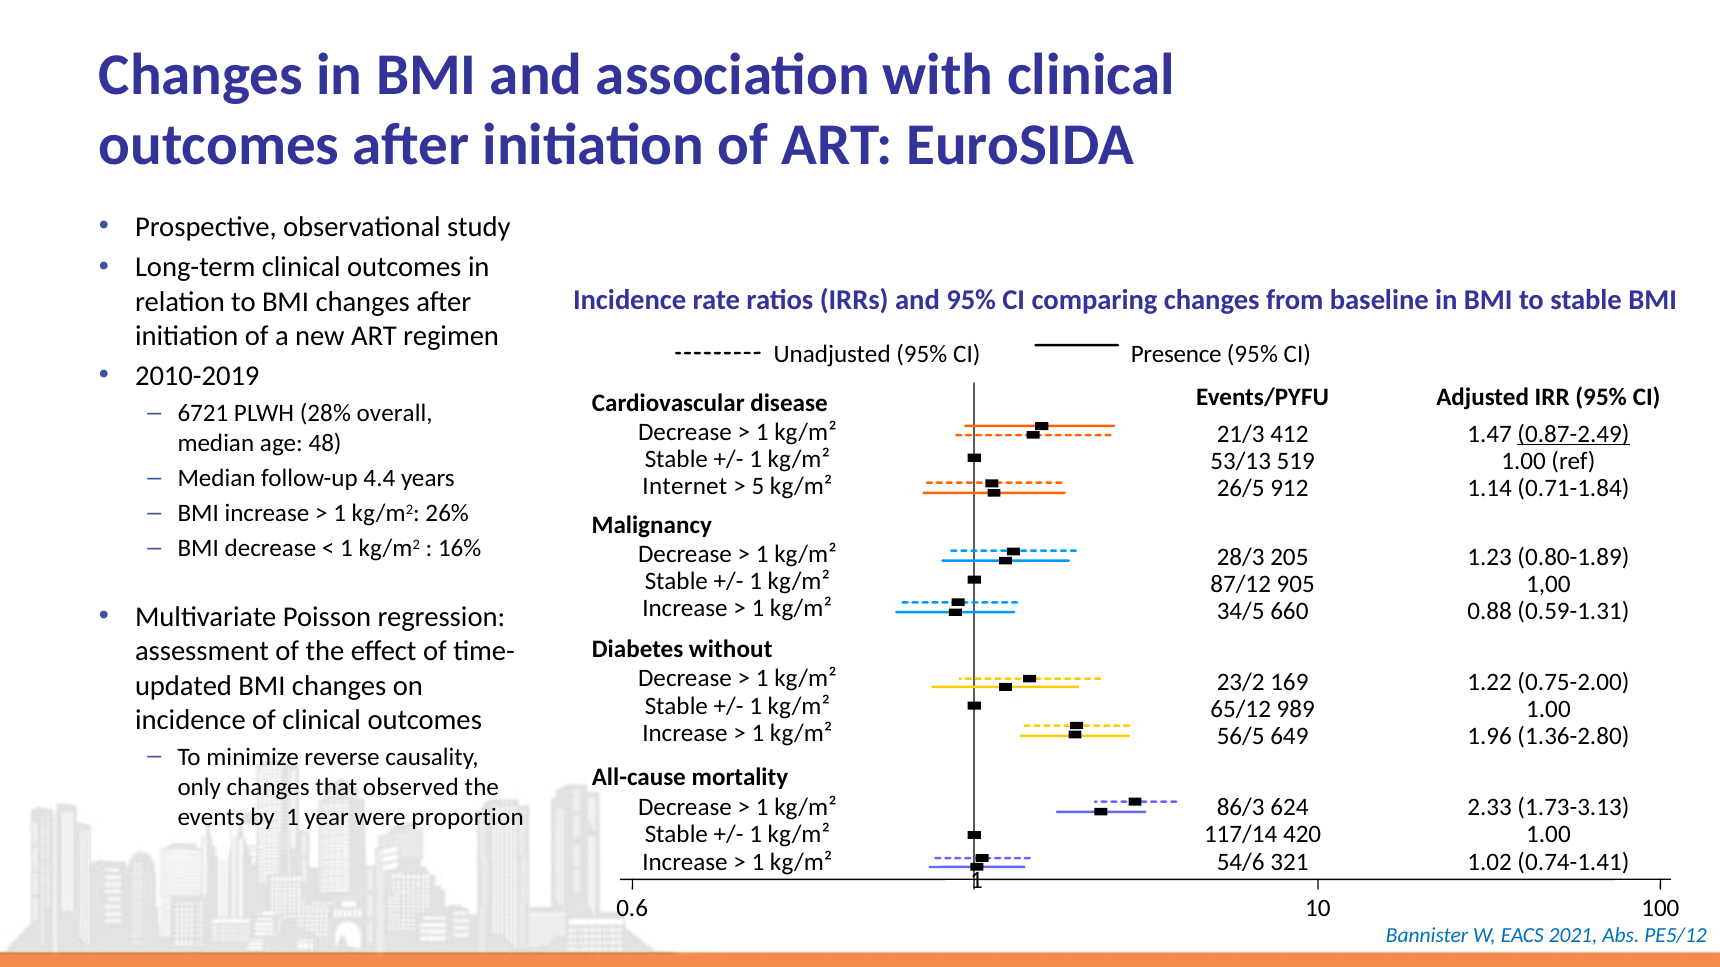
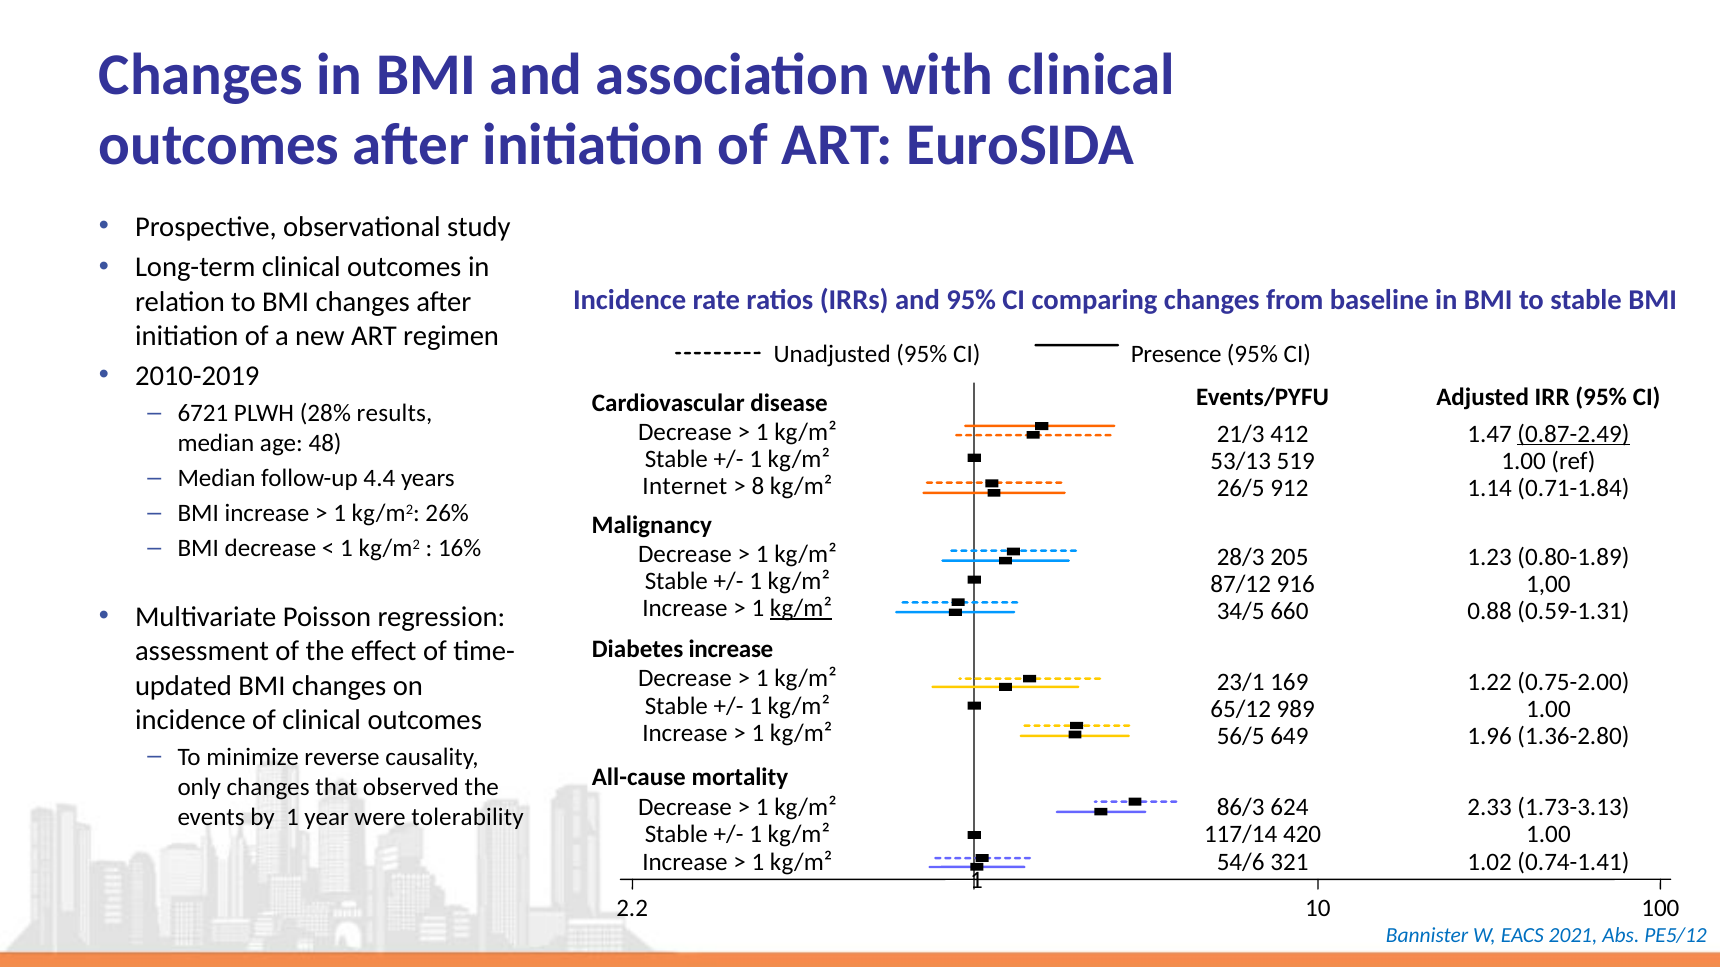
overall: overall -> results
5: 5 -> 8
905: 905 -> 916
kg/m² at (801, 608) underline: none -> present
Diabetes without: without -> increase
23/2: 23/2 -> 23/1
proportion: proportion -> tolerability
0.6: 0.6 -> 2.2
